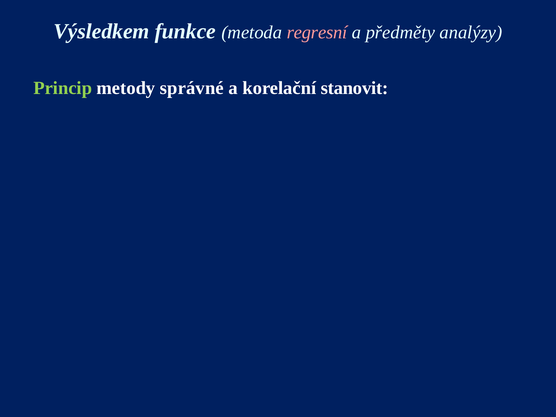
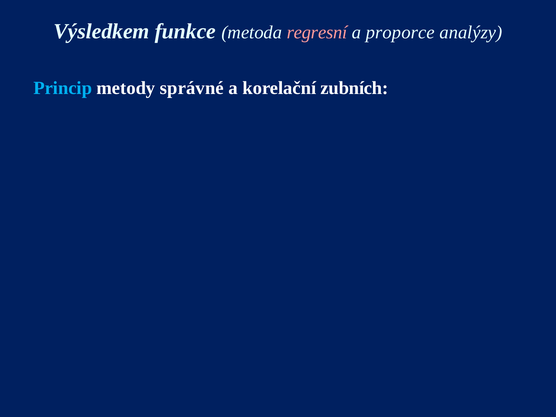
předměty: předměty -> proporce
Princip colour: light green -> light blue
stanovit: stanovit -> zubních
